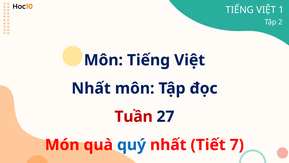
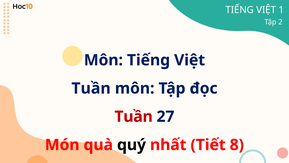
Nhất at (91, 88): Nhất -> Tuần
quý colour: blue -> black
7: 7 -> 8
